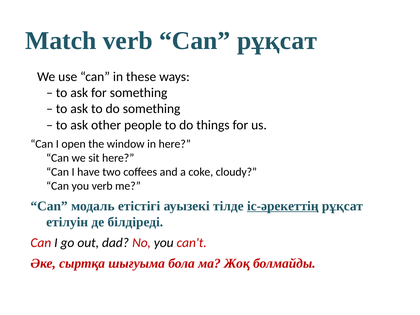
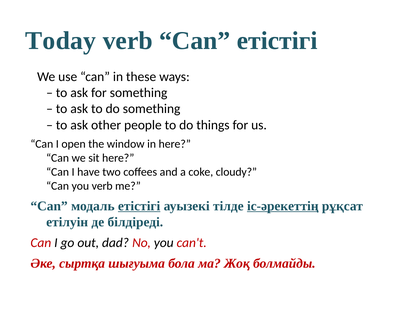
Match: Match -> Today
Can рұқсат: рұқсат -> етістігі
етістігі at (139, 206) underline: none -> present
